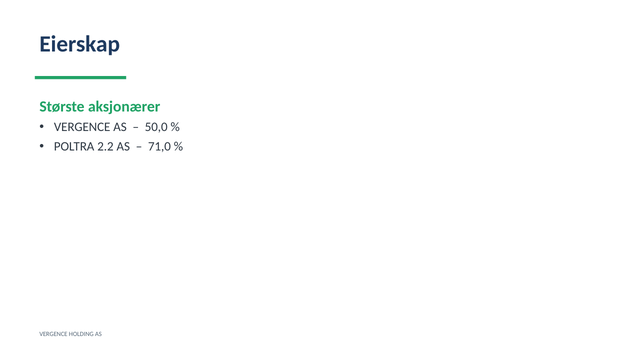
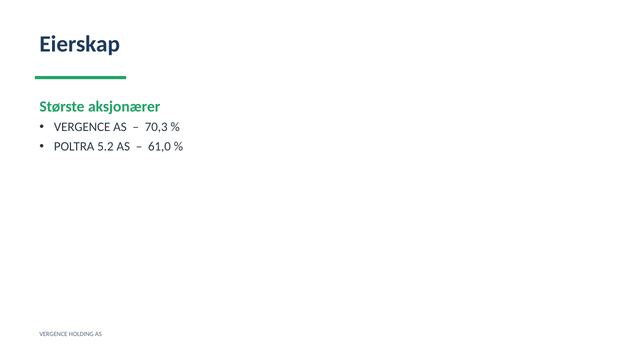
50,0: 50,0 -> 70,3
2.2: 2.2 -> 5.2
71,0: 71,0 -> 61,0
